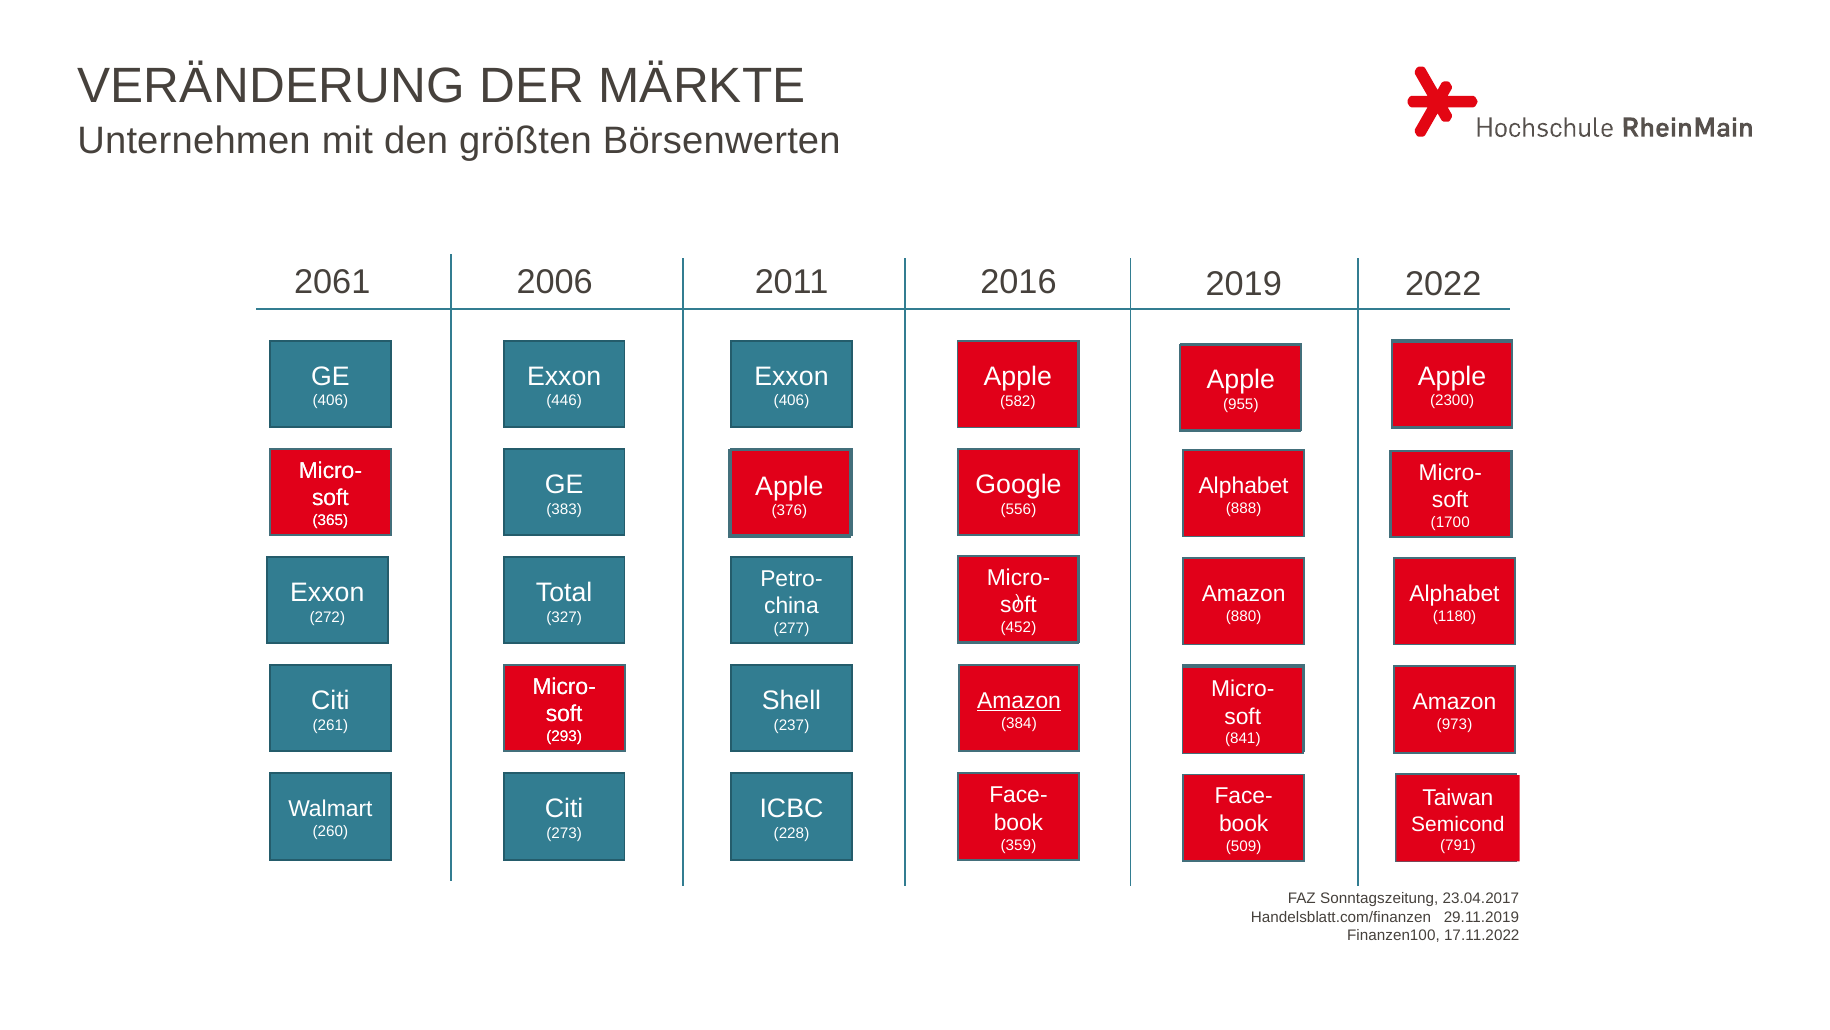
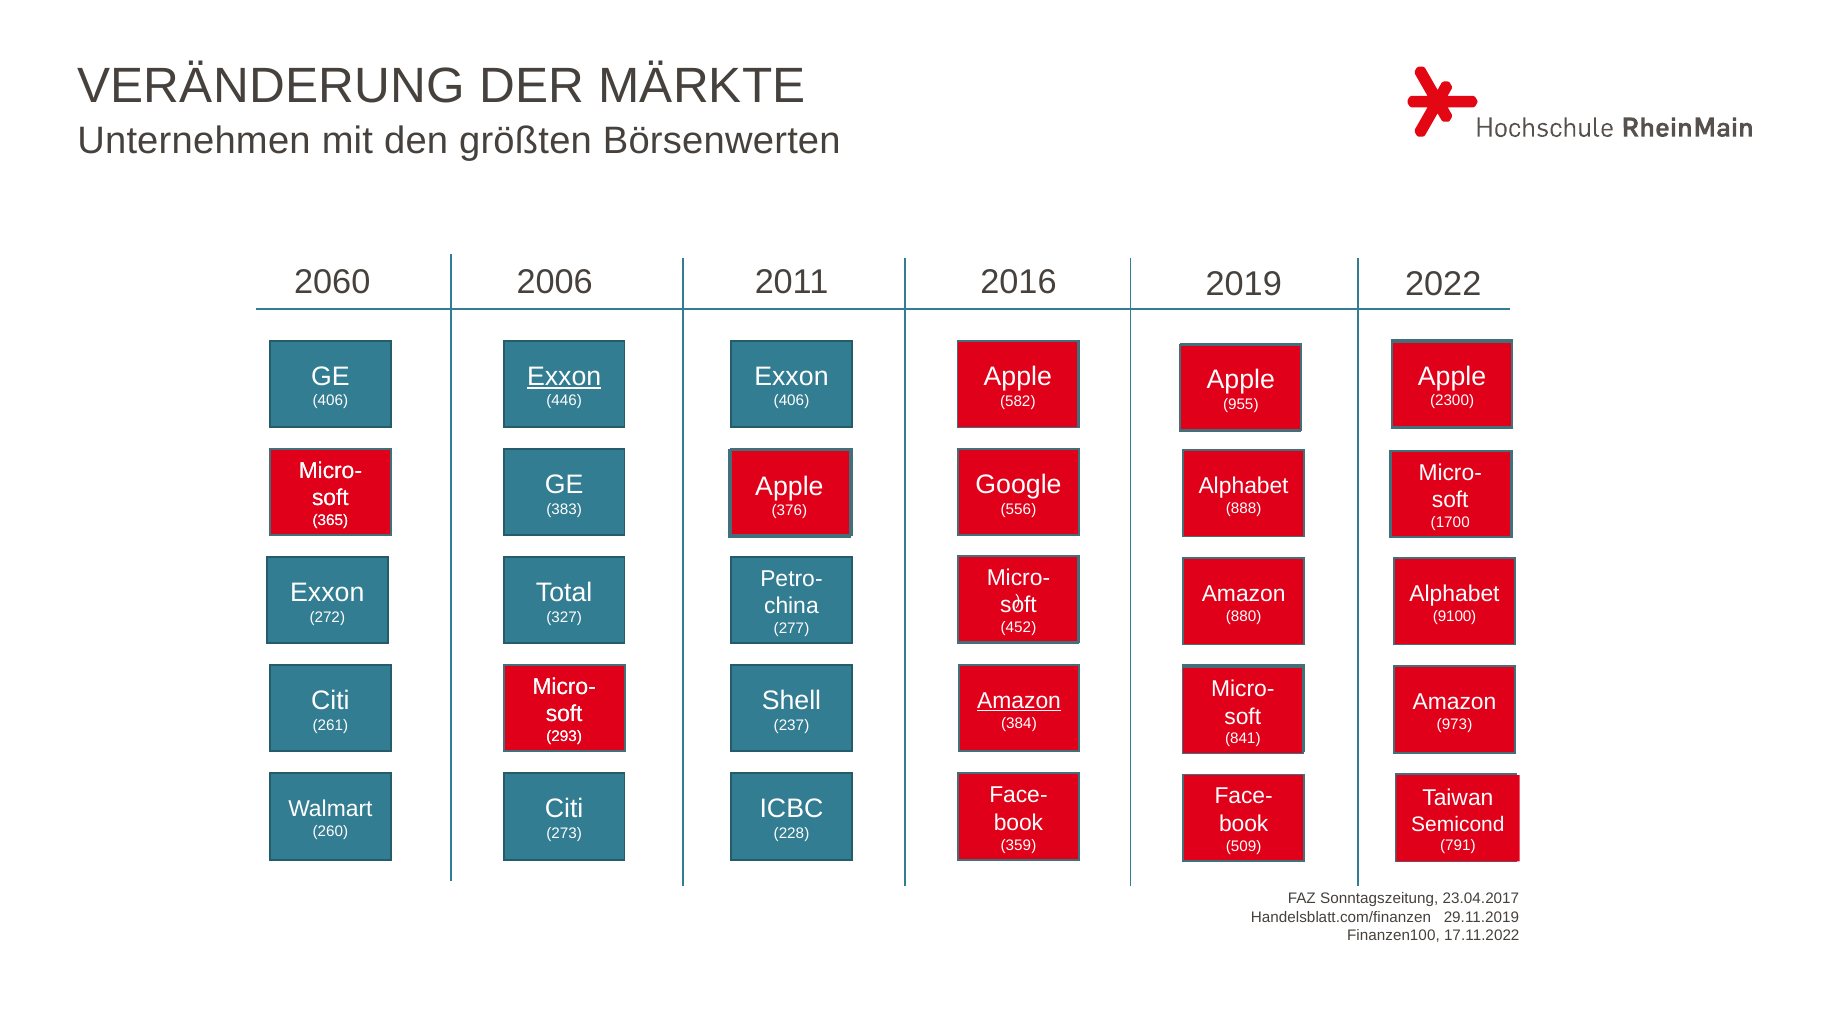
2061: 2061 -> 2060
Exxon at (564, 376) underline: none -> present
1180: 1180 -> 9100
